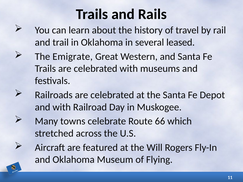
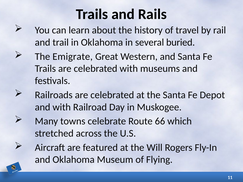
leased: leased -> buried
